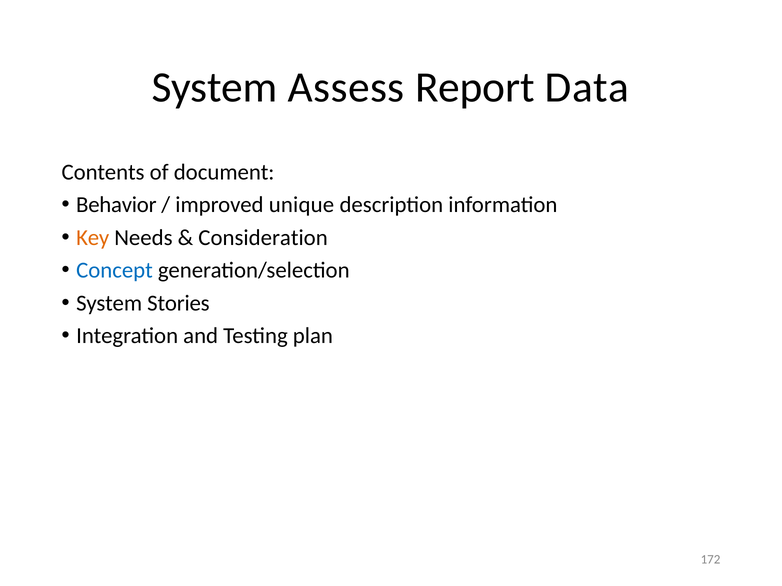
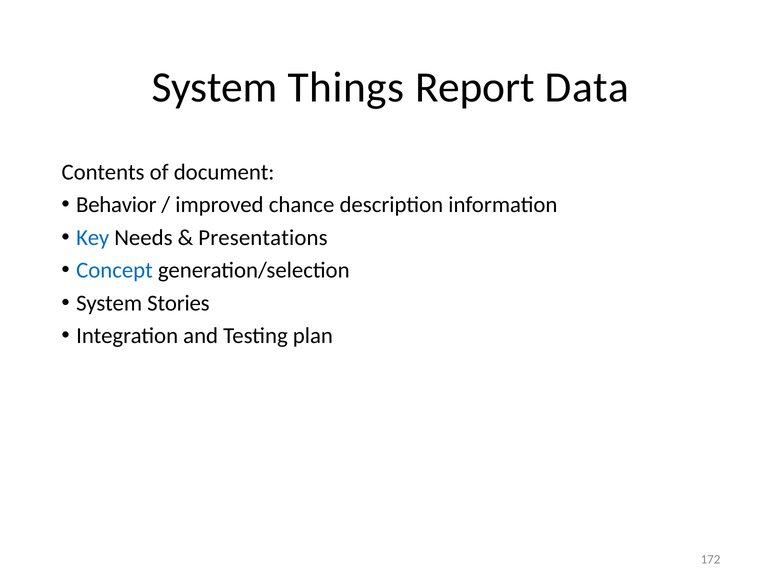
Assess: Assess -> Things
unique: unique -> chance
Key colour: orange -> blue
Consideration: Consideration -> Presentations
